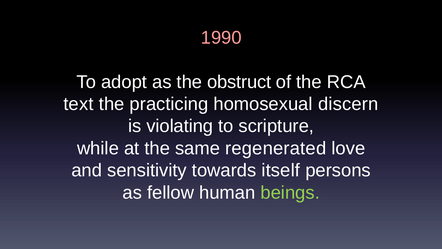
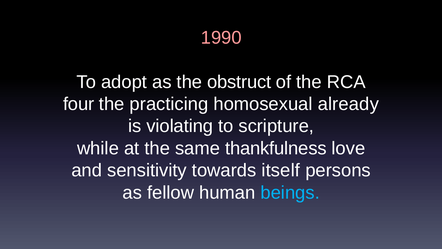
text: text -> four
discern: discern -> already
regenerated: regenerated -> thankfulness
beings colour: light green -> light blue
